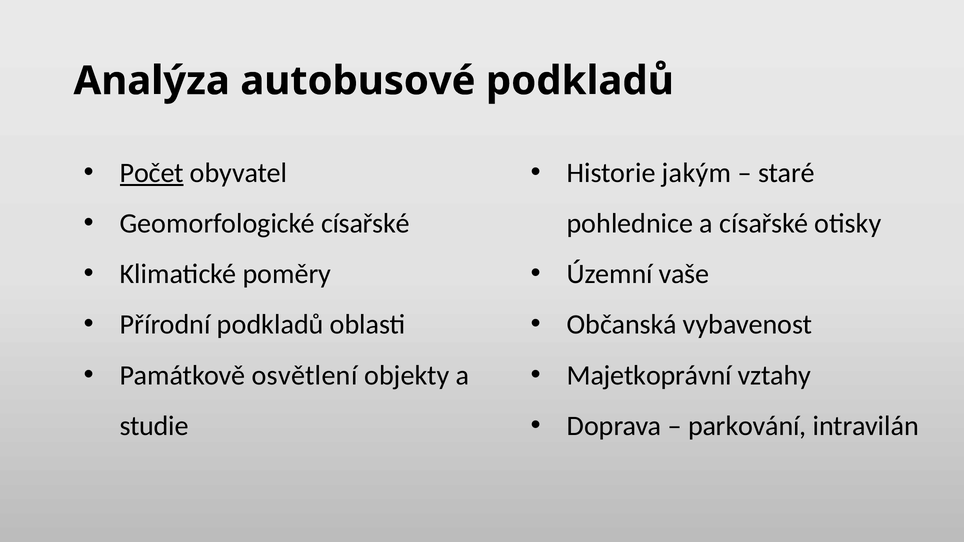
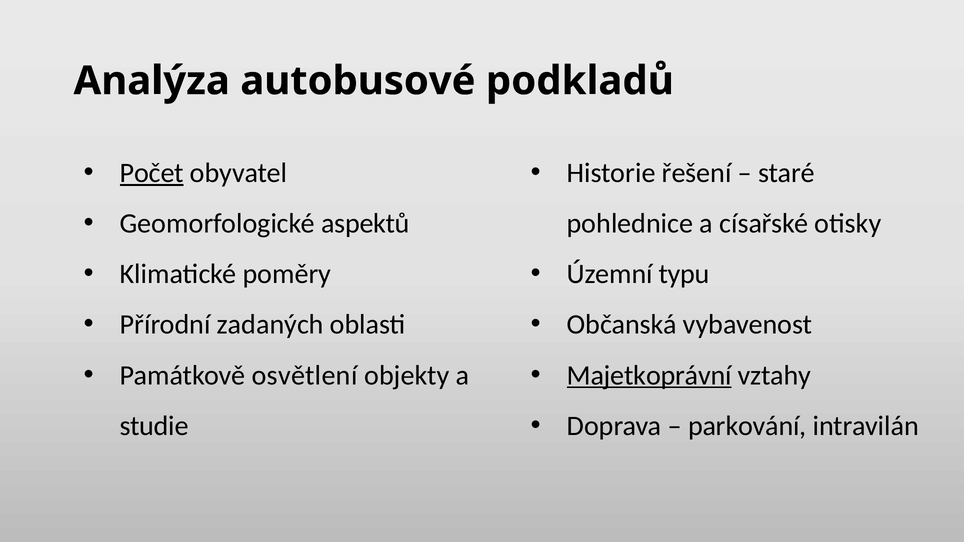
jakým: jakým -> řešení
Geomorfologické císařské: císařské -> aspektů
vaše: vaše -> typu
Přírodní podkladů: podkladů -> zadaných
Majetkoprávní underline: none -> present
